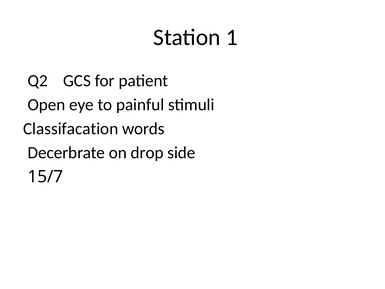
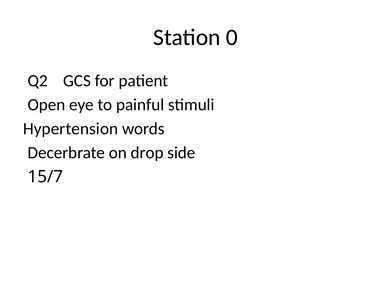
1: 1 -> 0
Classifacation: Classifacation -> Hypertension
